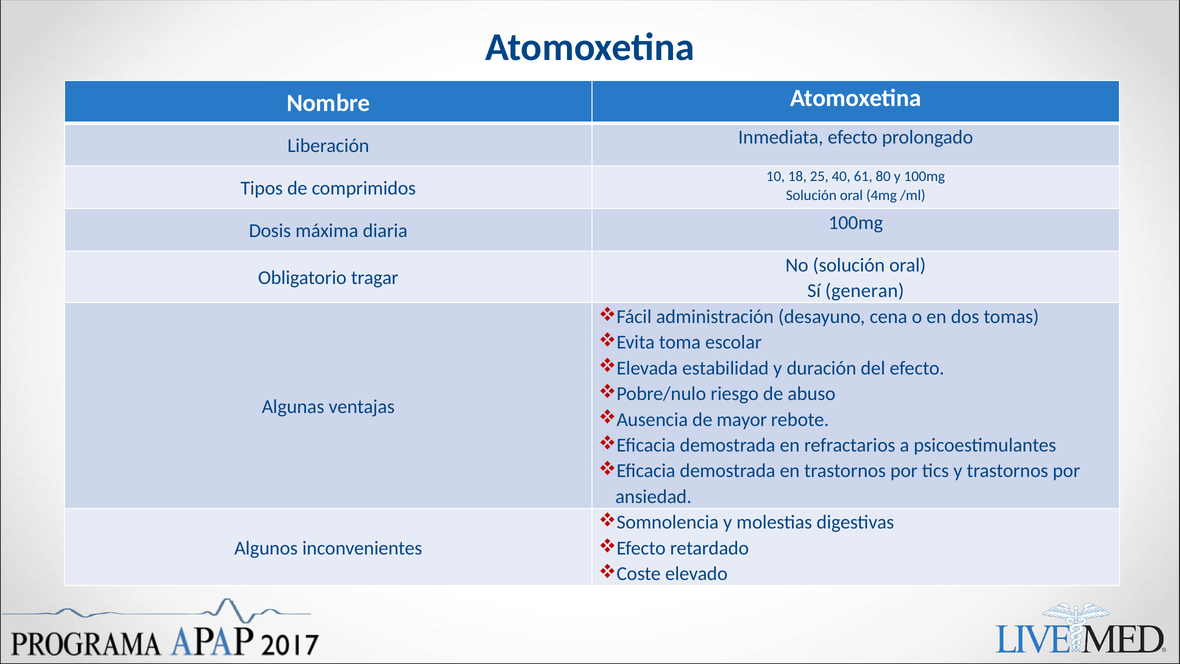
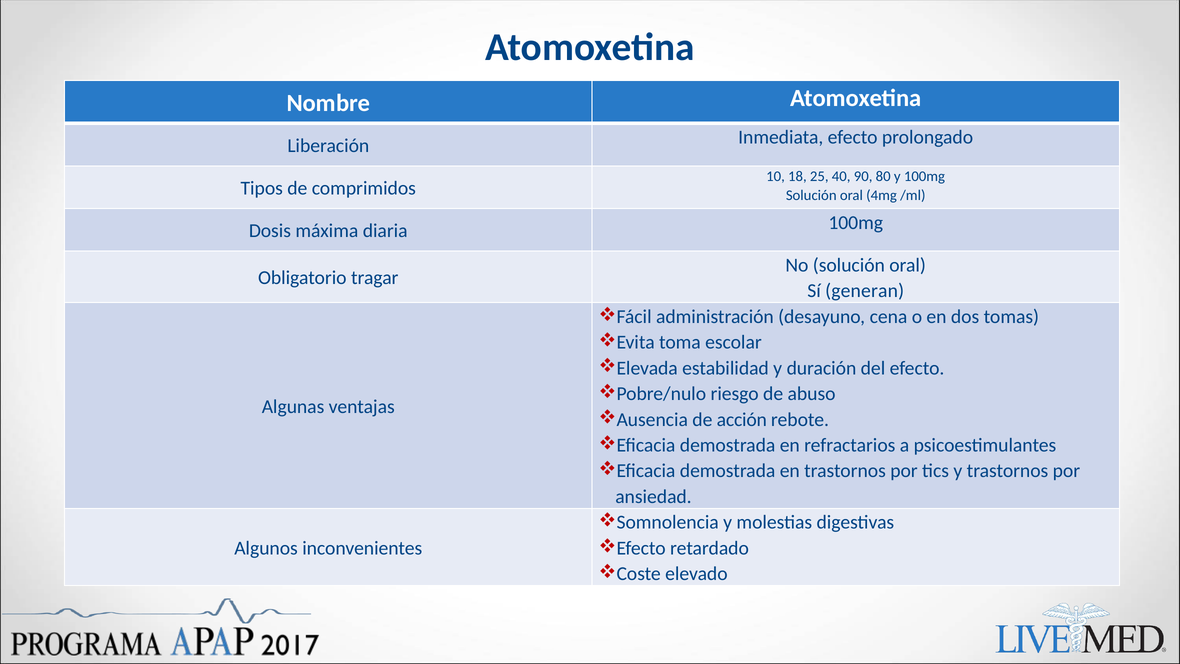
61: 61 -> 90
mayor: mayor -> acción
